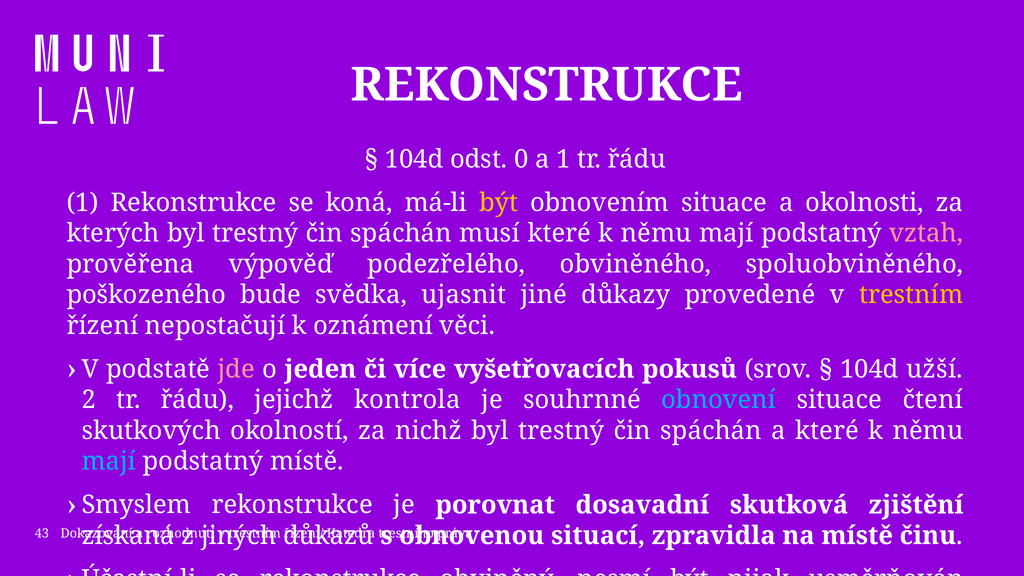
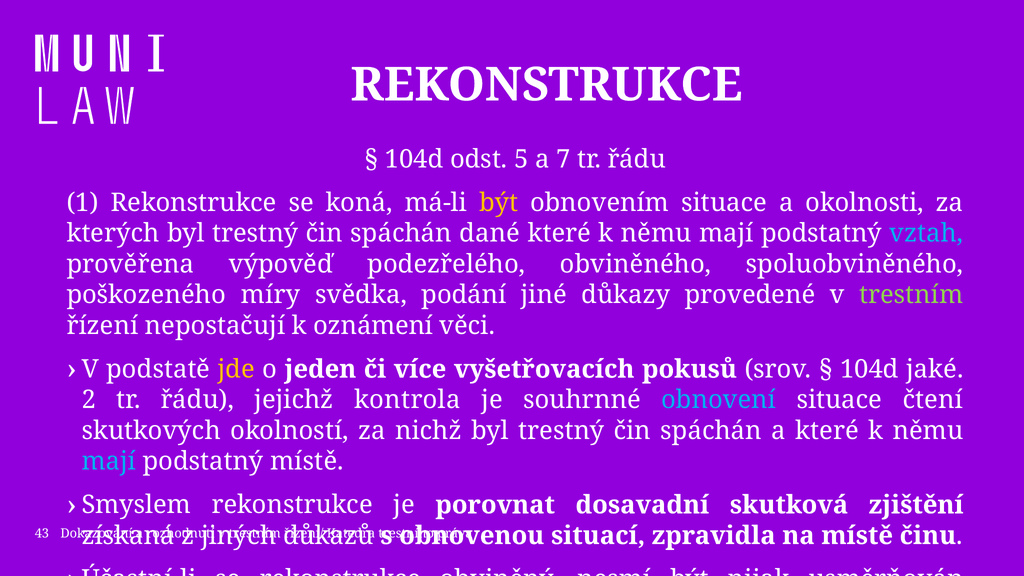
0: 0 -> 5
a 1: 1 -> 7
musí: musí -> dané
vztah colour: pink -> light blue
bude: bude -> míry
ujasnit: ujasnit -> podání
trestním at (911, 295) colour: yellow -> light green
jde colour: pink -> yellow
užší: užší -> jaké
